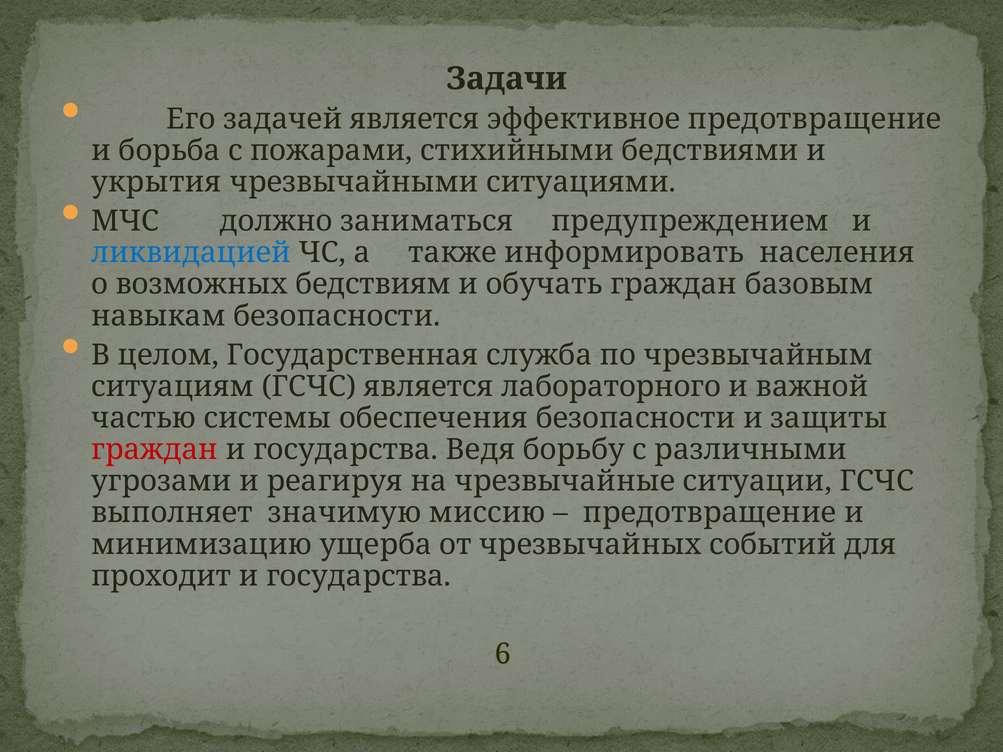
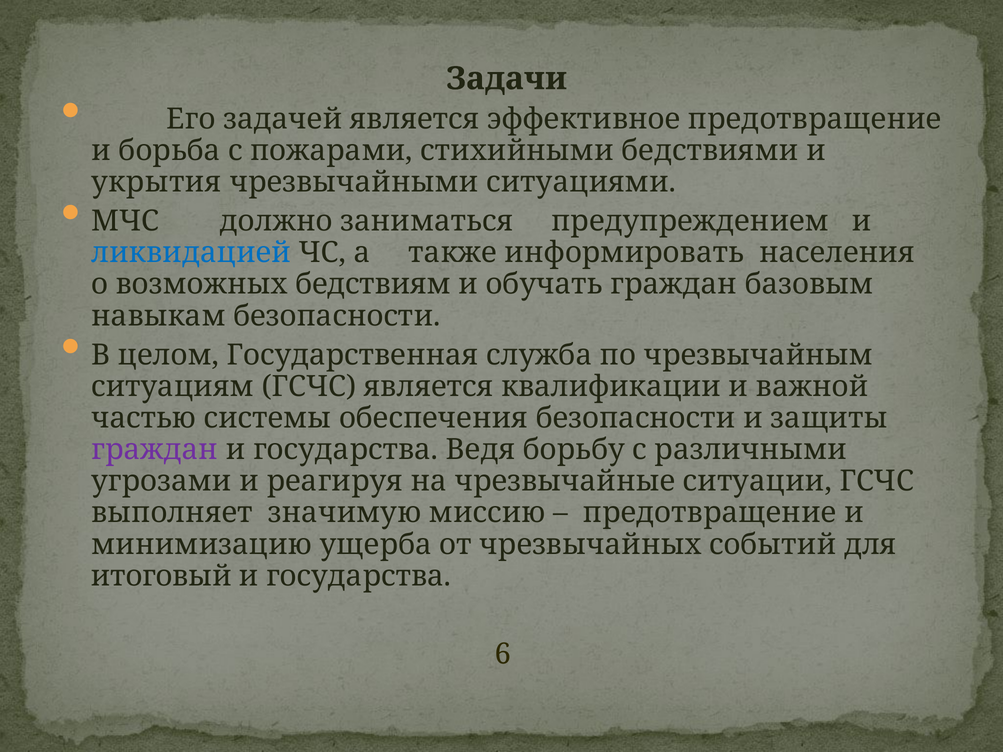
лабораторного: лабораторного -> квалификации
граждан at (155, 450) colour: red -> purple
проходит: проходит -> итоговый
